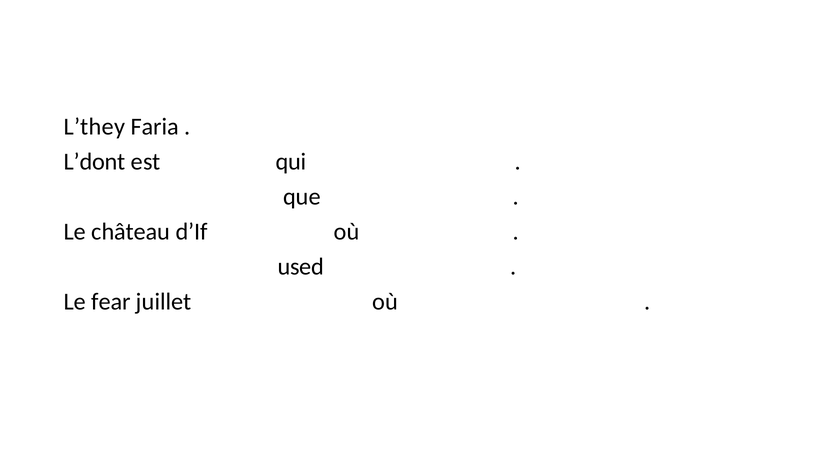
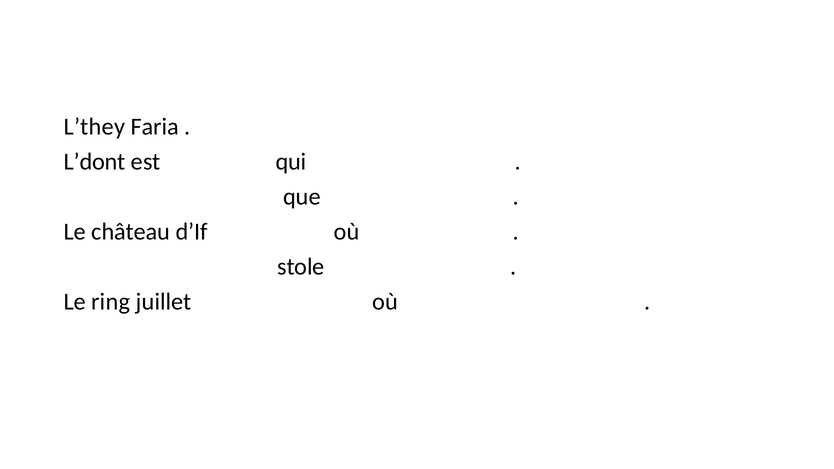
used: used -> stole
fear: fear -> ring
